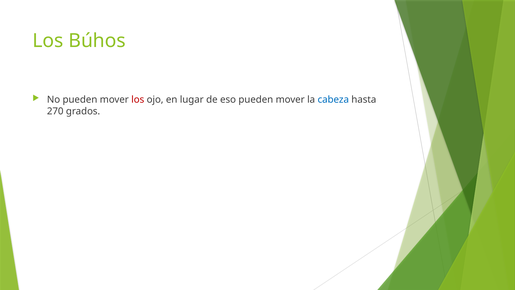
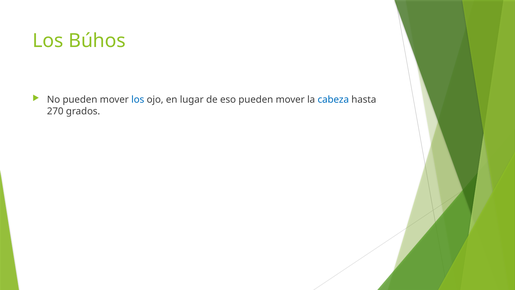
los at (138, 100) colour: red -> blue
